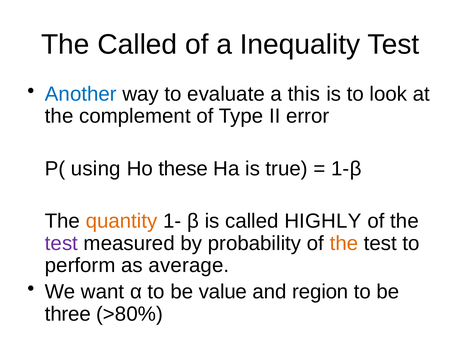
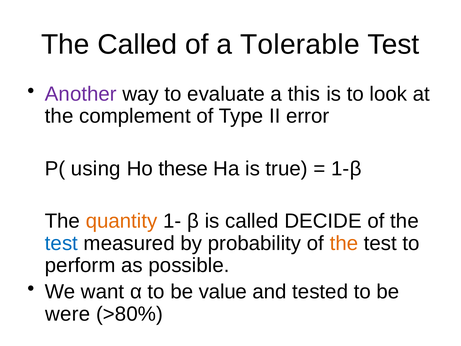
Inequality: Inequality -> Tolerable
Another colour: blue -> purple
HIGHLY: HIGHLY -> DECIDE
test at (61, 243) colour: purple -> blue
average: average -> possible
region: region -> tested
three: three -> were
